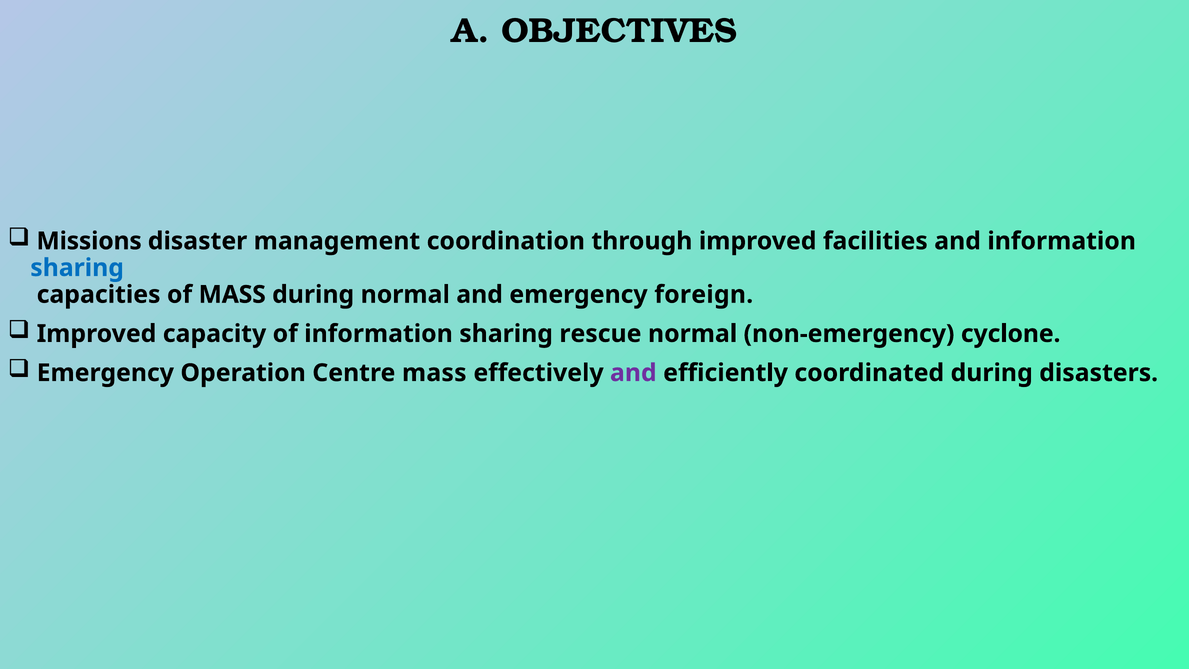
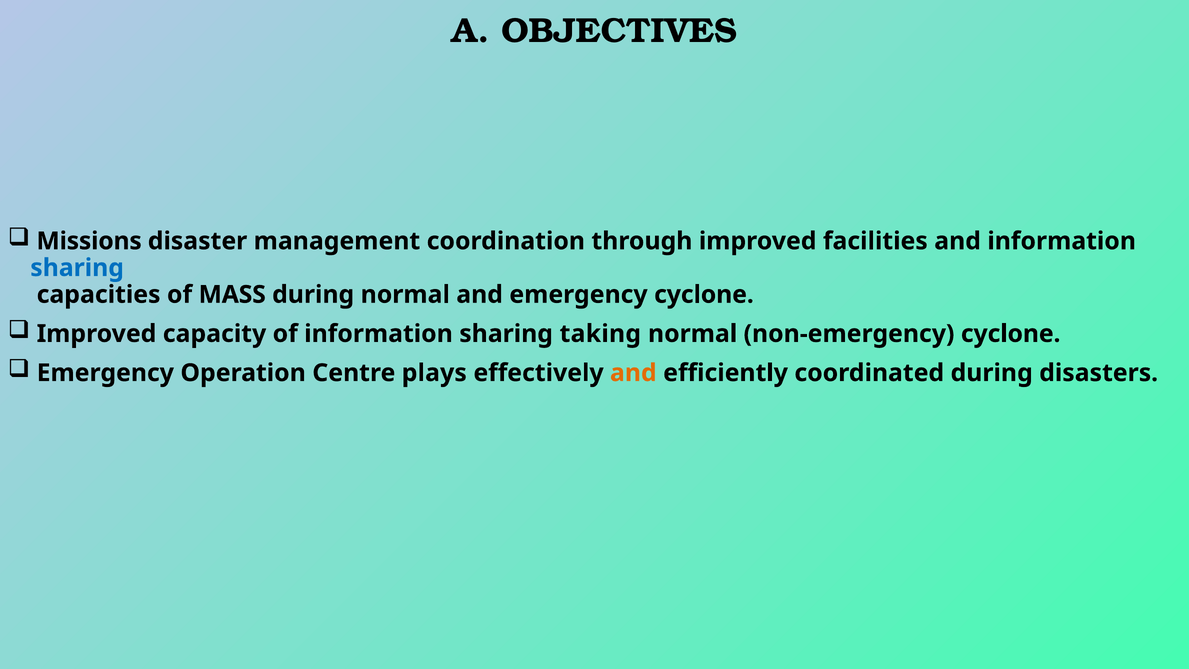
emergency foreign: foreign -> cyclone
rescue: rescue -> taking
Centre mass: mass -> plays
and at (633, 373) colour: purple -> orange
